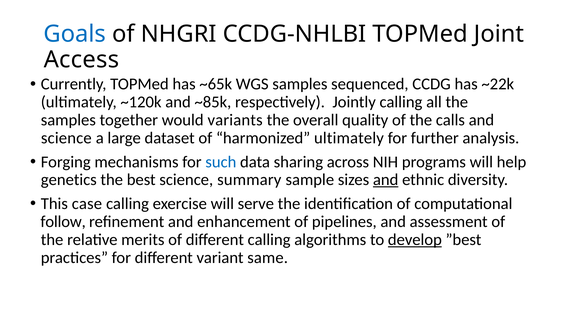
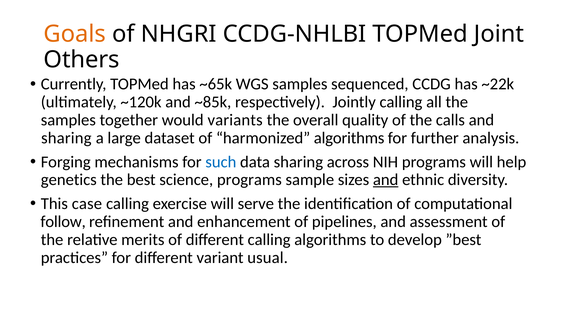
Goals colour: blue -> orange
Access: Access -> Others
science at (66, 138): science -> sharing
harmonized ultimately: ultimately -> algorithms
science summary: summary -> programs
develop underline: present -> none
same: same -> usual
